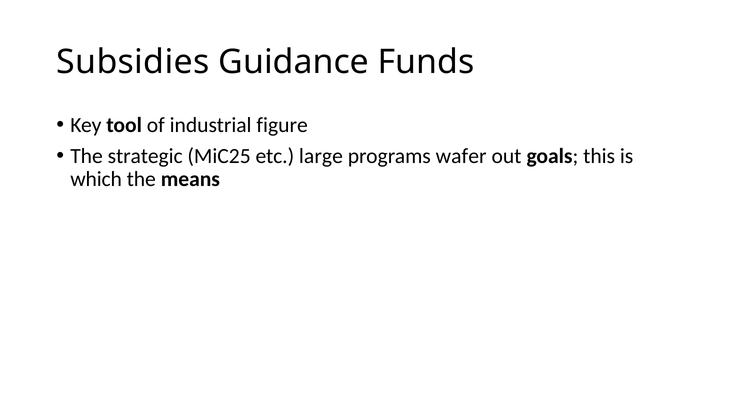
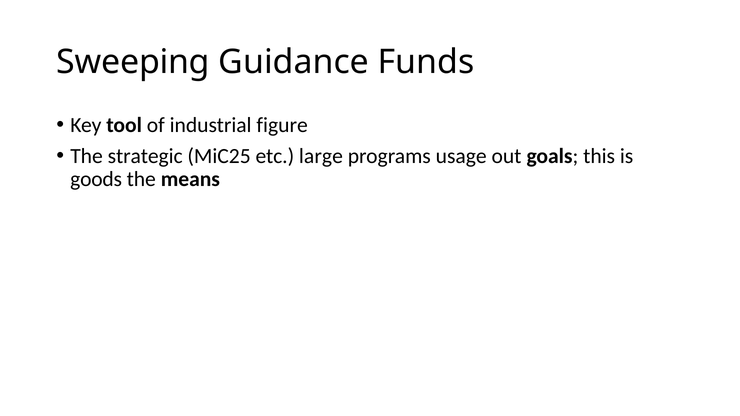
Subsidies: Subsidies -> Sweeping
wafer: wafer -> usage
which: which -> goods
